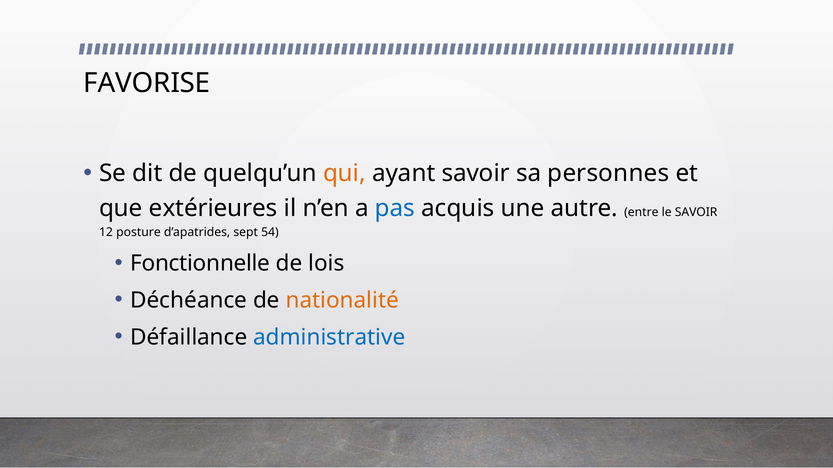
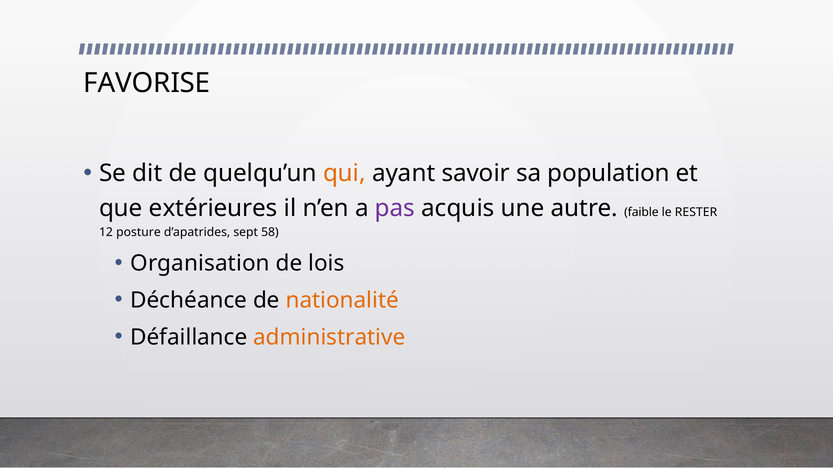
personnes: personnes -> population
pas colour: blue -> purple
entre: entre -> faible
le SAVOIR: SAVOIR -> RESTER
54: 54 -> 58
Fonctionnelle: Fonctionnelle -> Organisation
administrative colour: blue -> orange
